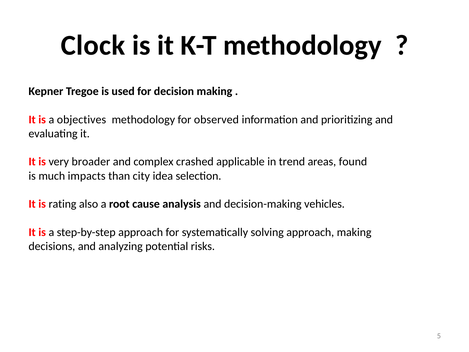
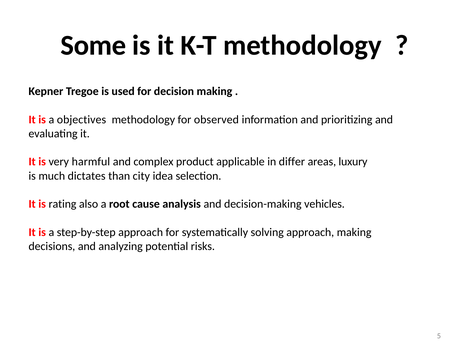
Clock: Clock -> Some
broader: broader -> harmful
crashed: crashed -> product
trend: trend -> differ
found: found -> luxury
impacts: impacts -> dictates
